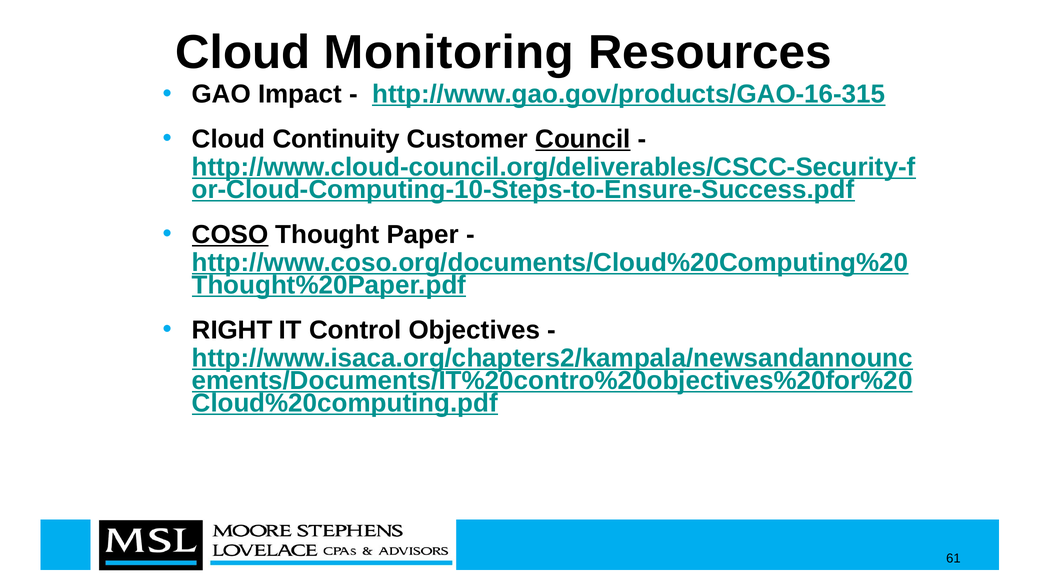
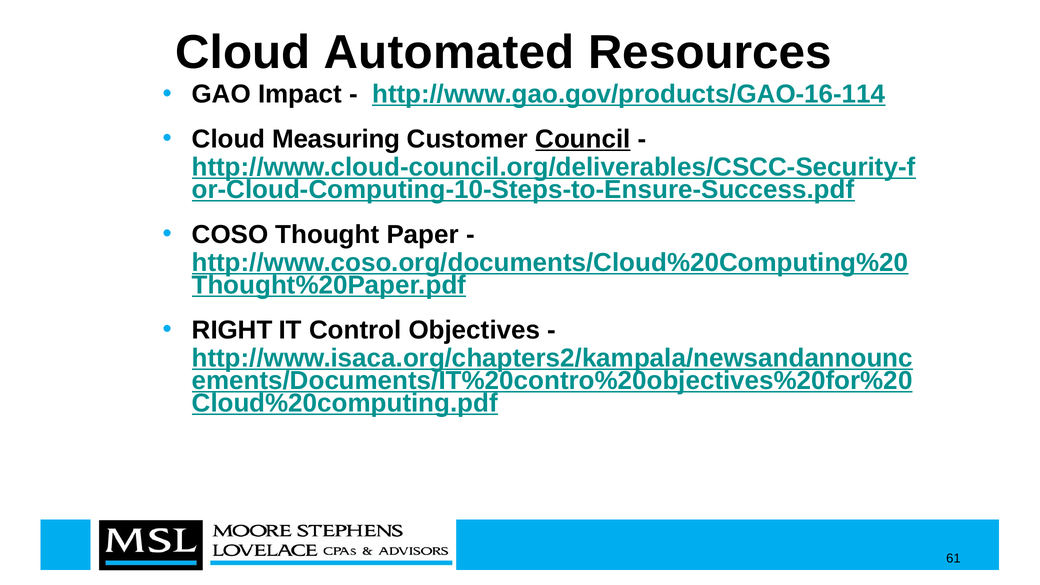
Monitoring: Monitoring -> Automated
http://www.gao.gov/products/GAO-16-315: http://www.gao.gov/products/GAO-16-315 -> http://www.gao.gov/products/GAO-16-114
Continuity: Continuity -> Measuring
COSO underline: present -> none
